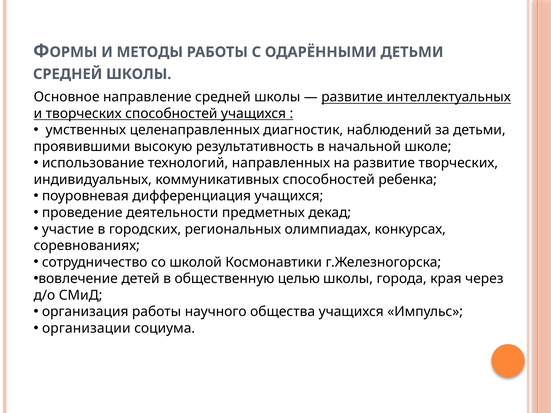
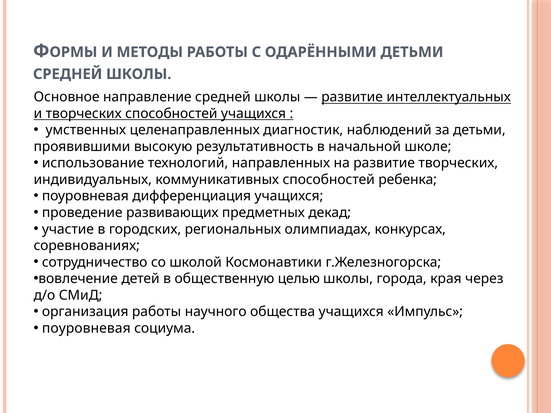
деятельности: деятельности -> развивающих
организации at (86, 328): организации -> поуровневая
